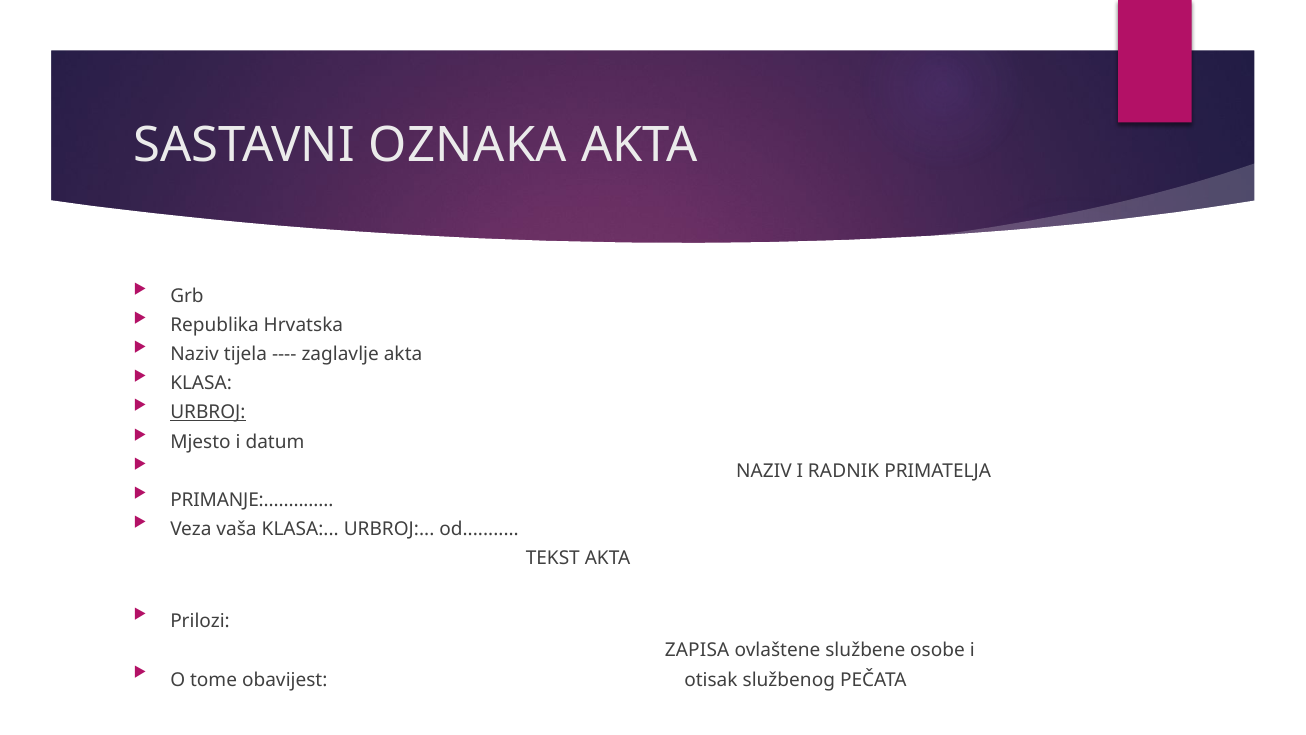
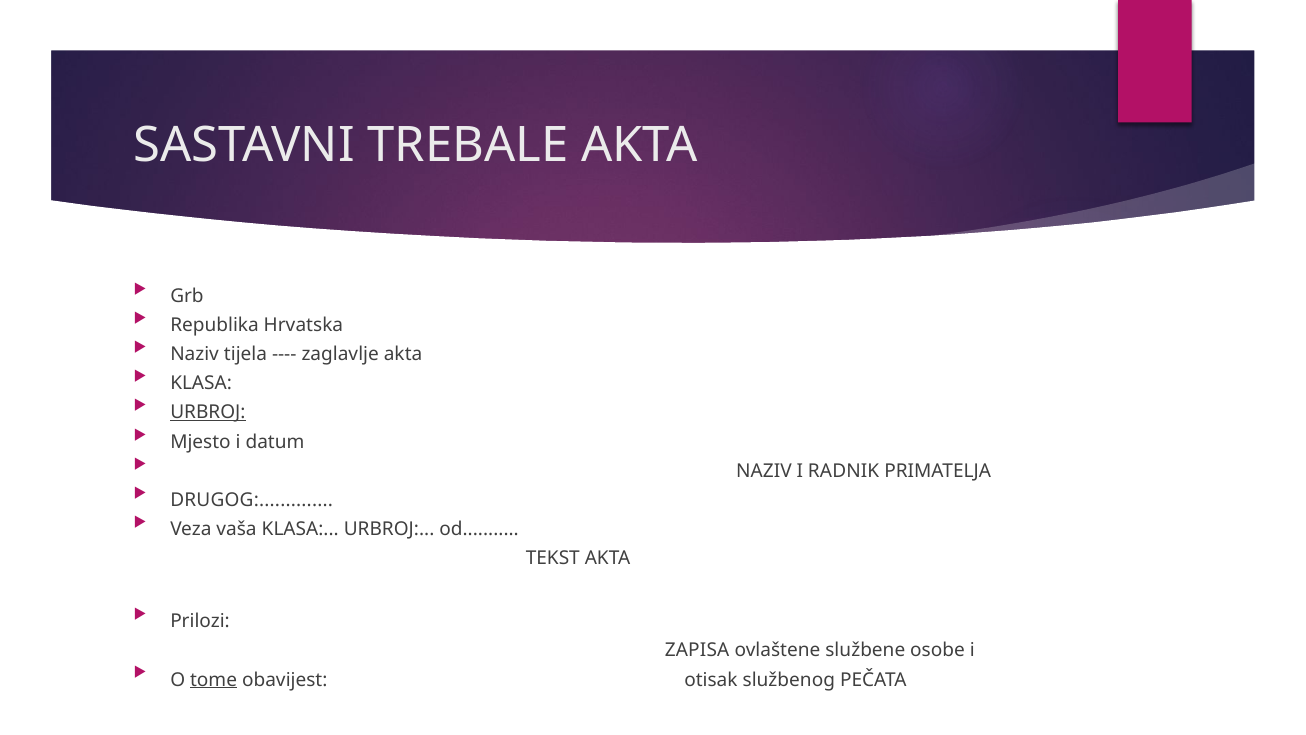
OZNAKA: OZNAKA -> TREBALE
PRIMANJE: PRIMANJE -> DRUGOG
tome underline: none -> present
